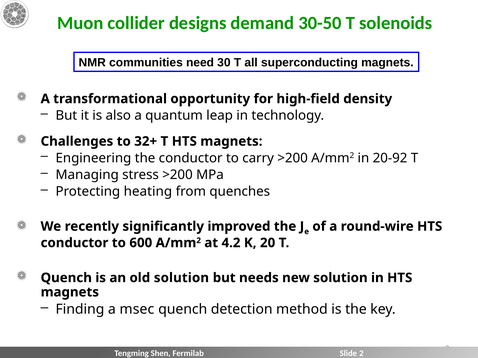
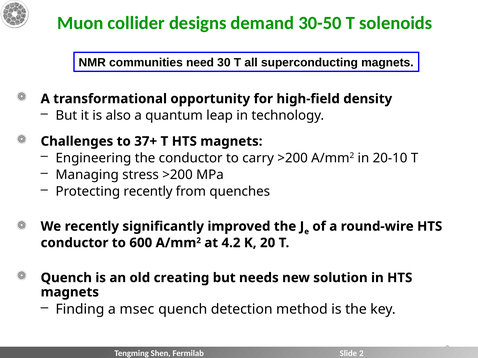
32+: 32+ -> 37+
20-92: 20-92 -> 20-10
Protecting heating: heating -> recently
old solution: solution -> creating
